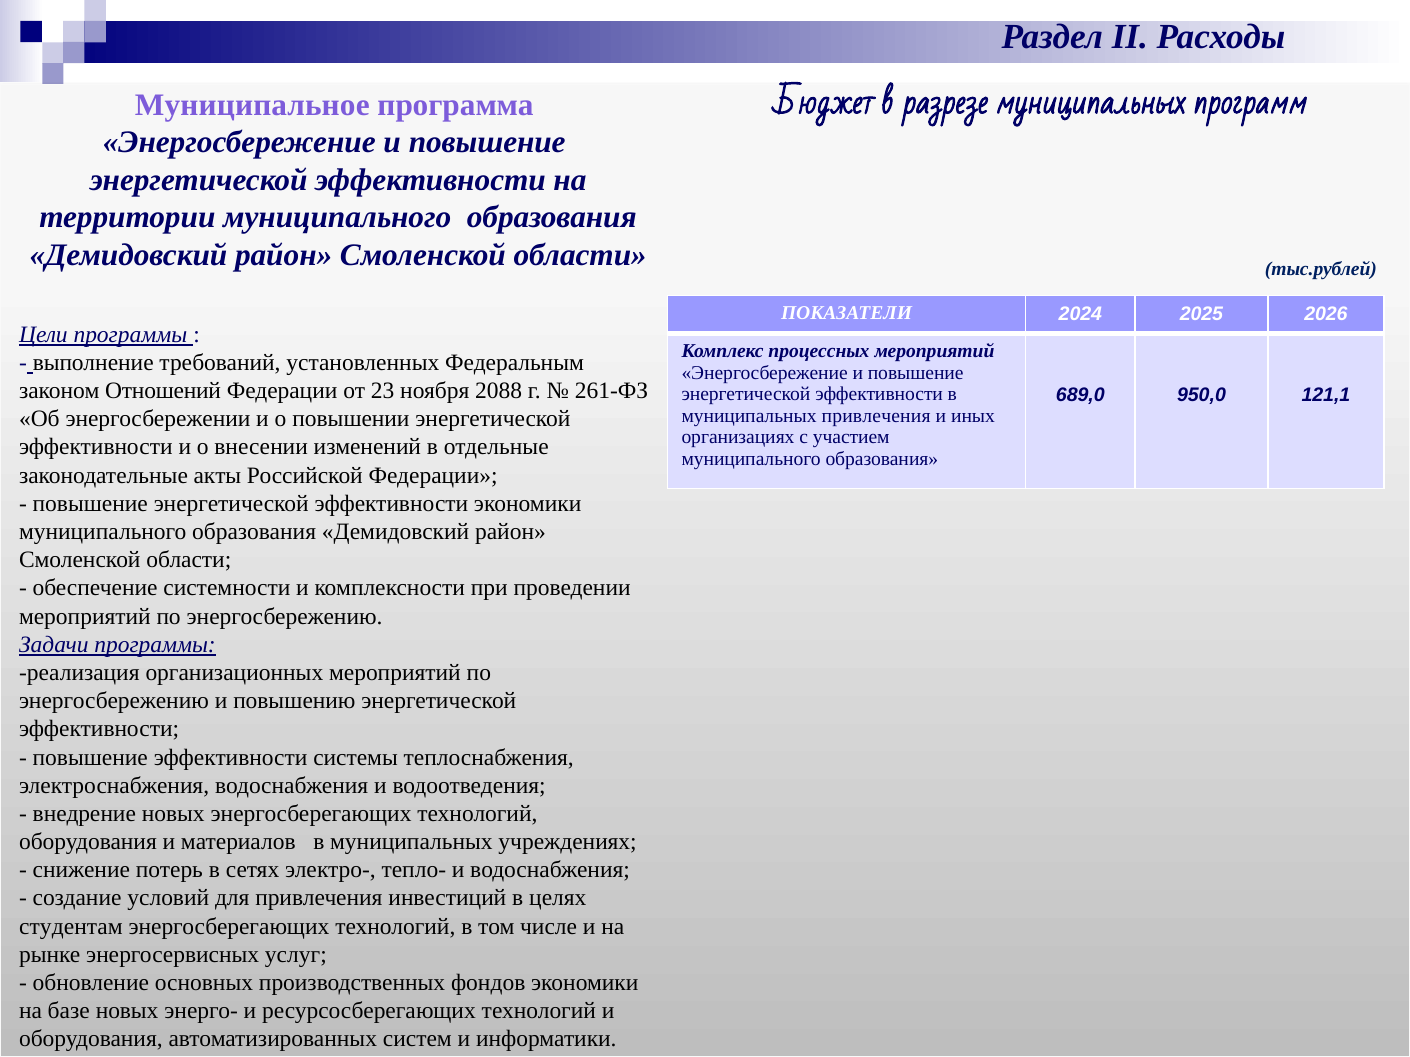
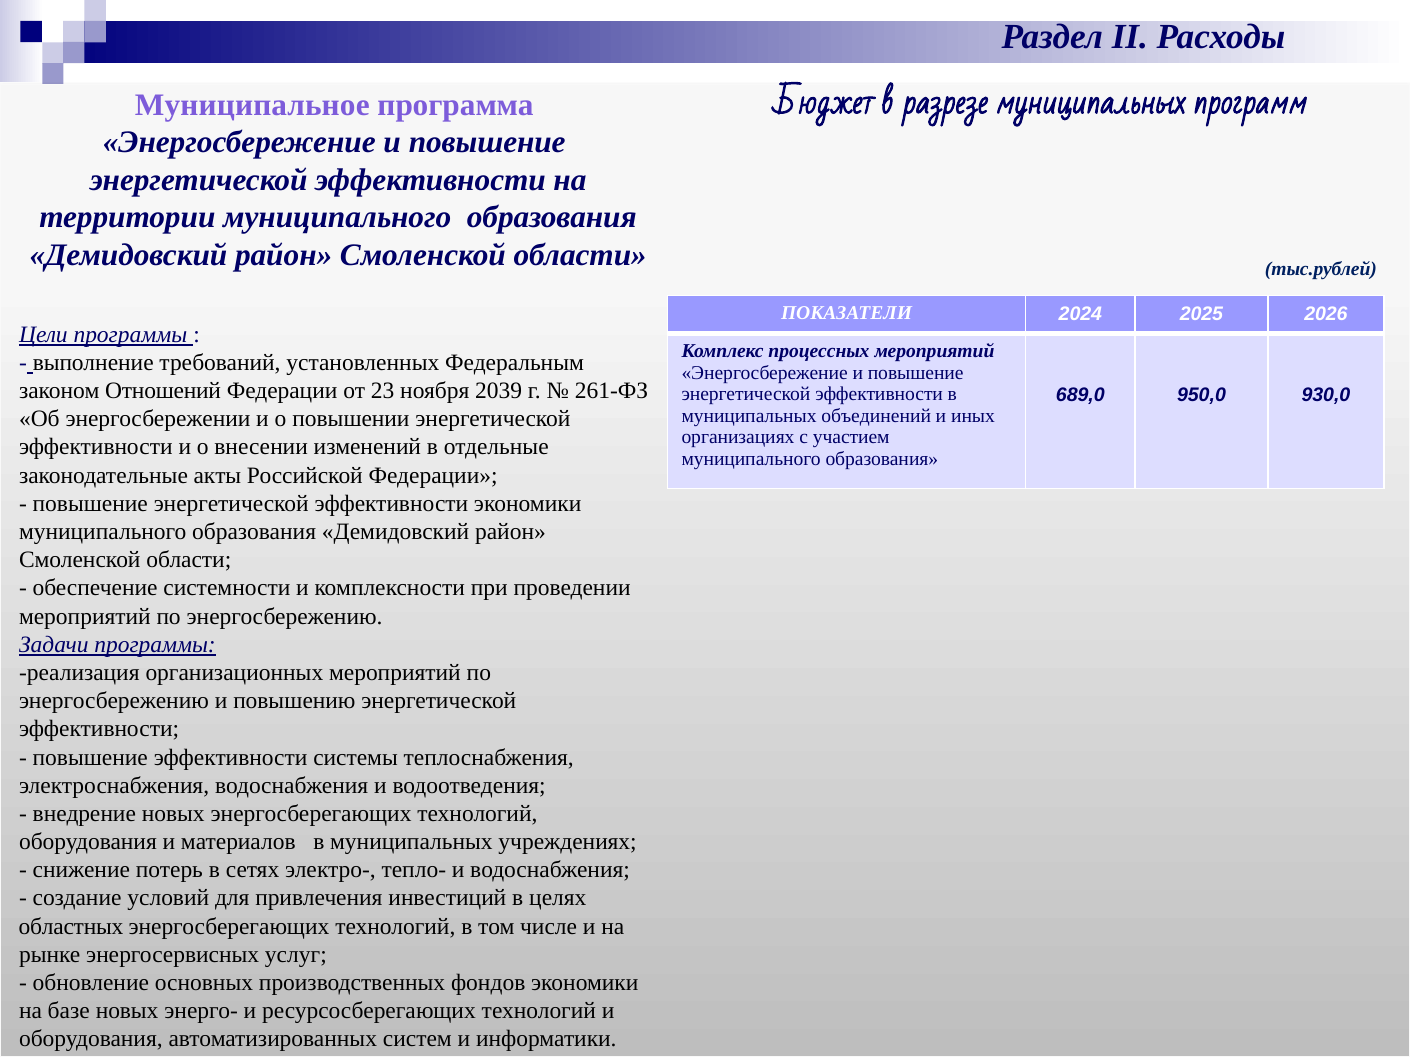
2088: 2088 -> 2039
121,1: 121,1 -> 930,0
муниципальных привлечения: привлечения -> объединений
студентам: студентам -> областных
